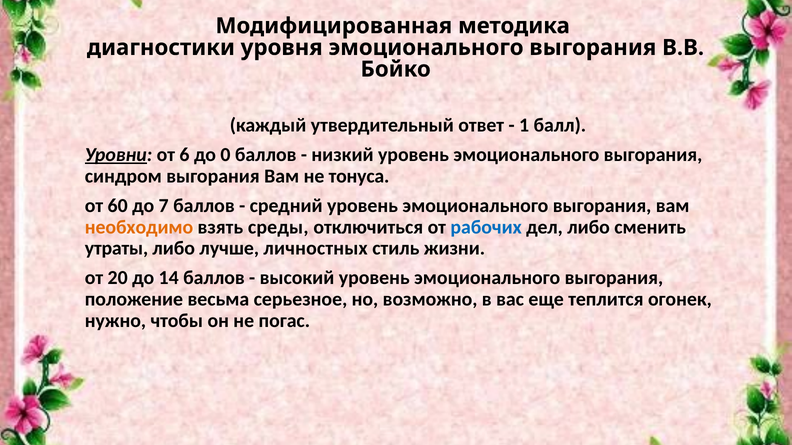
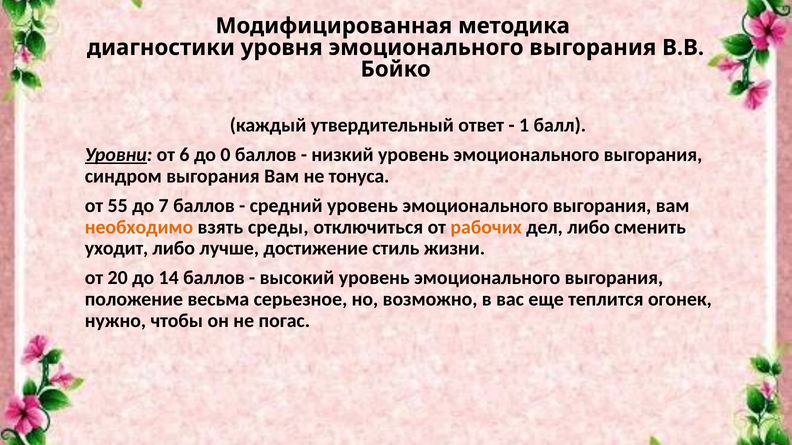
60: 60 -> 55
рабочих colour: blue -> orange
утраты: утраты -> уходит
личностных: личностных -> достижение
